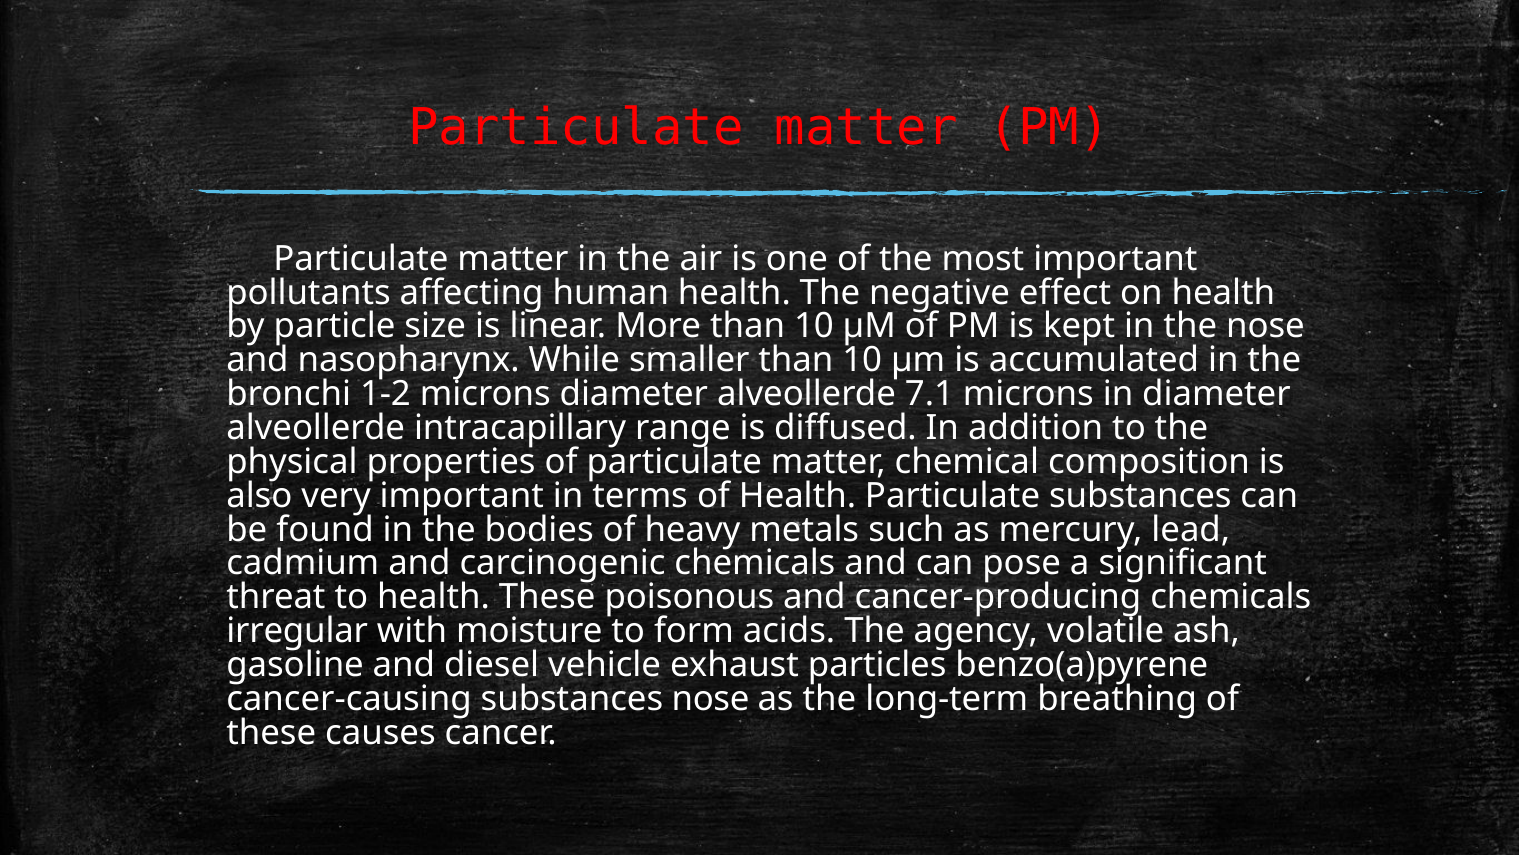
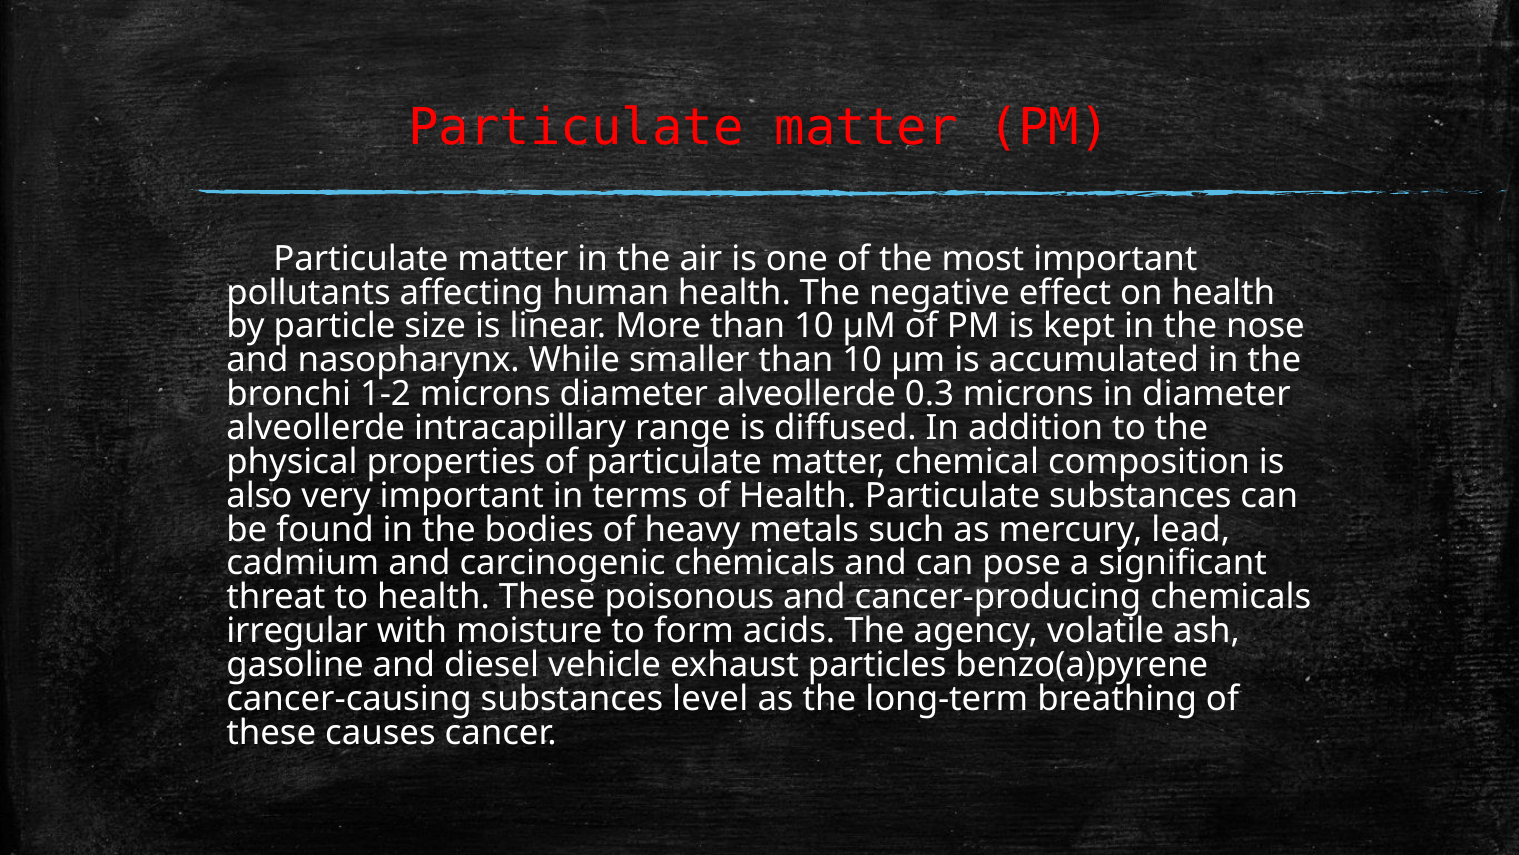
7.1: 7.1 -> 0.3
substances nose: nose -> level
